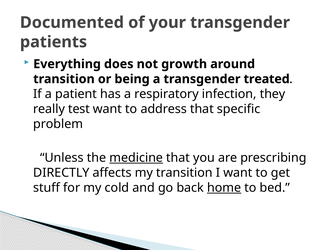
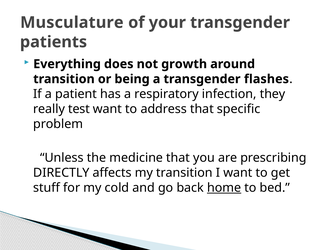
Documented: Documented -> Musculature
treated: treated -> flashes
medicine underline: present -> none
